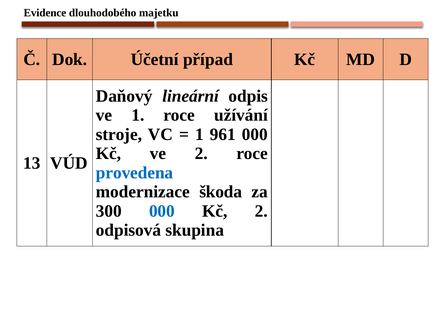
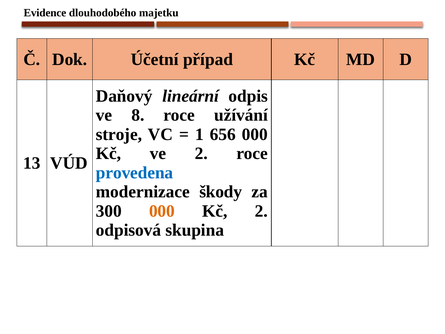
ve 1: 1 -> 8
961: 961 -> 656
škoda: škoda -> škody
000 at (162, 211) colour: blue -> orange
